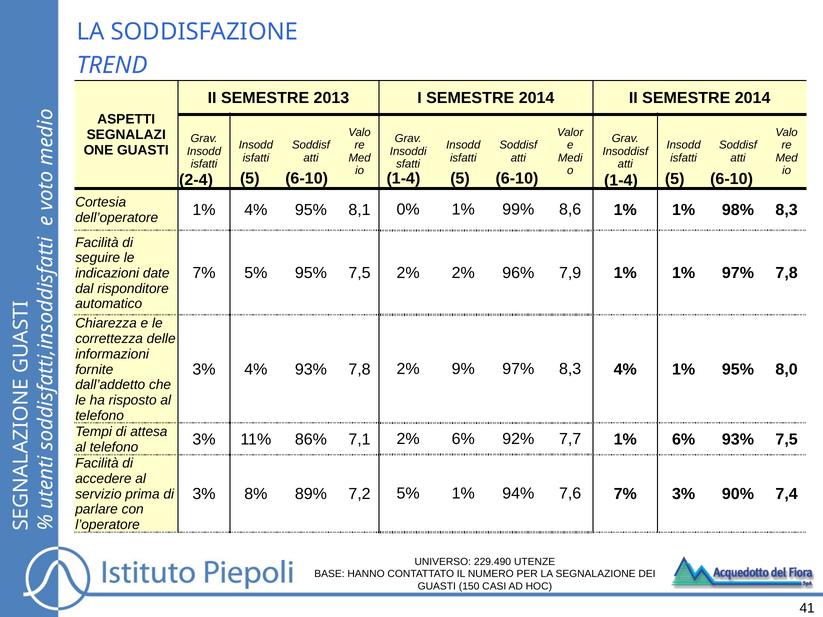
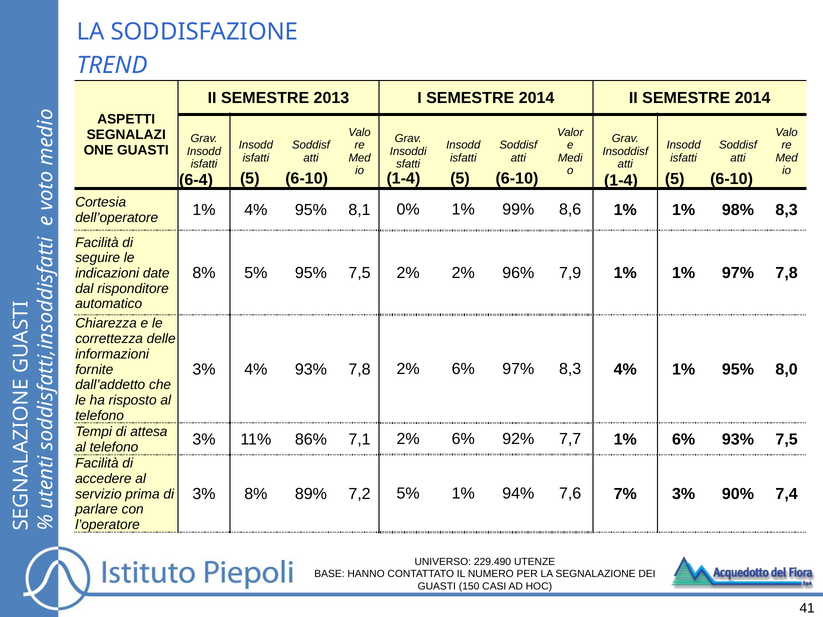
2-4: 2-4 -> 6-4
7% at (204, 273): 7% -> 8%
7,8 2% 9%: 9% -> 6%
